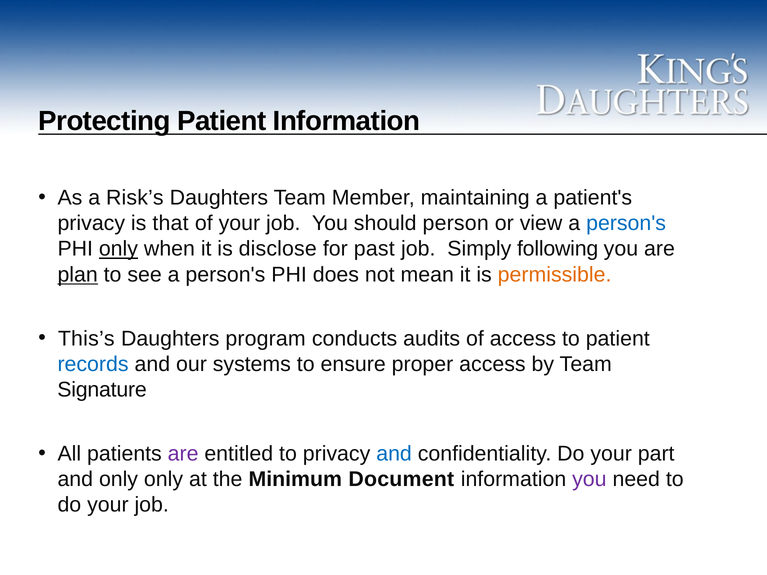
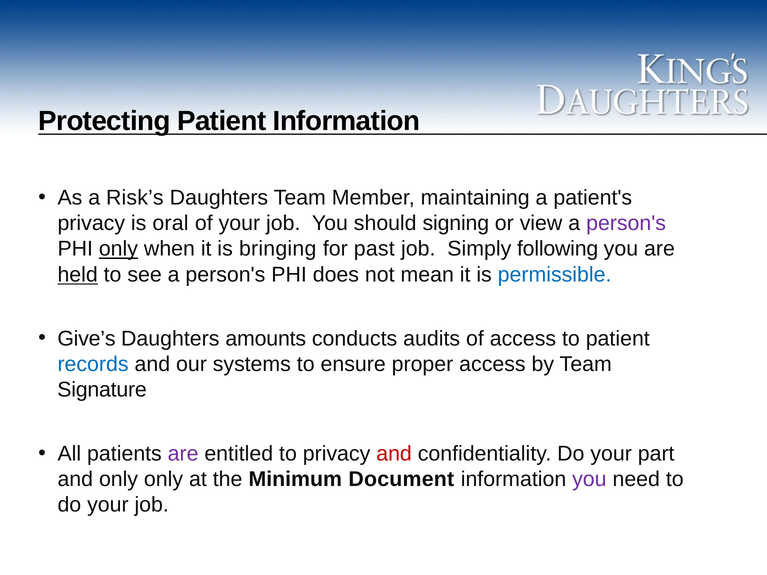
that: that -> oral
person: person -> signing
person's at (626, 223) colour: blue -> purple
disclose: disclose -> bringing
plan: plan -> held
permissible colour: orange -> blue
This’s: This’s -> Give’s
program: program -> amounts
and at (394, 454) colour: blue -> red
